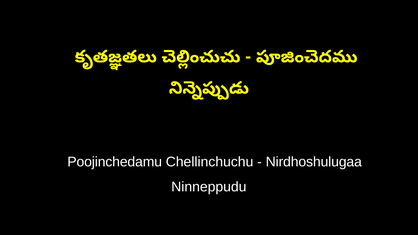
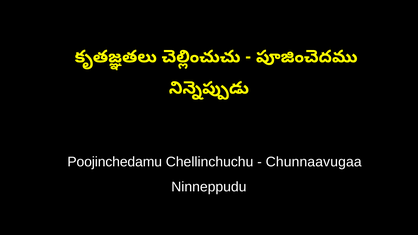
Nirdhoshulugaa: Nirdhoshulugaa -> Chunnaavugaa
